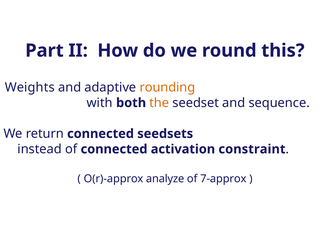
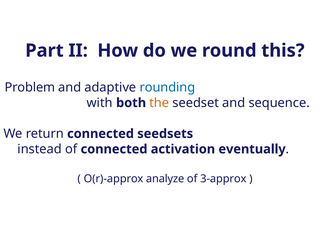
Weights: Weights -> Problem
rounding colour: orange -> blue
constraint: constraint -> eventually
7-approx: 7-approx -> 3-approx
